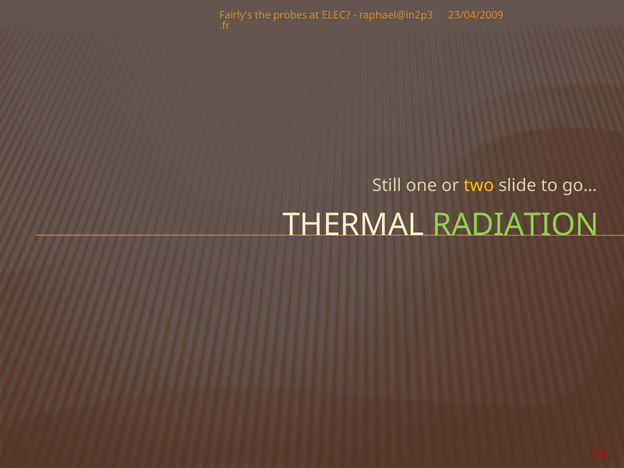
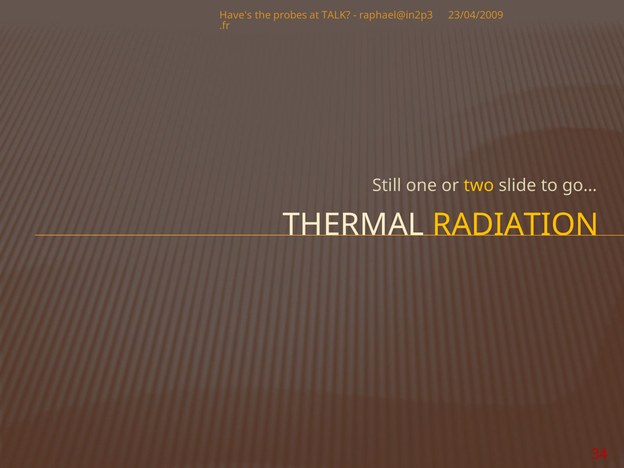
Fairly's: Fairly's -> Have's
ELEC: ELEC -> TALK
RADIATION colour: light green -> yellow
